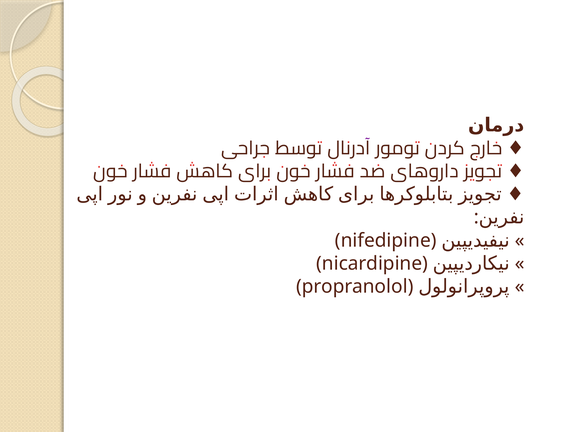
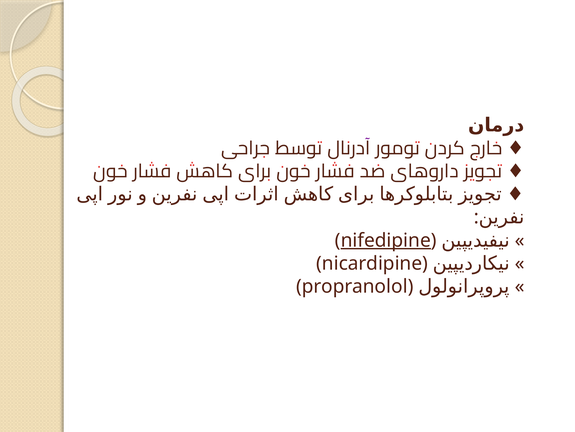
nifedipine underline: none -> present
